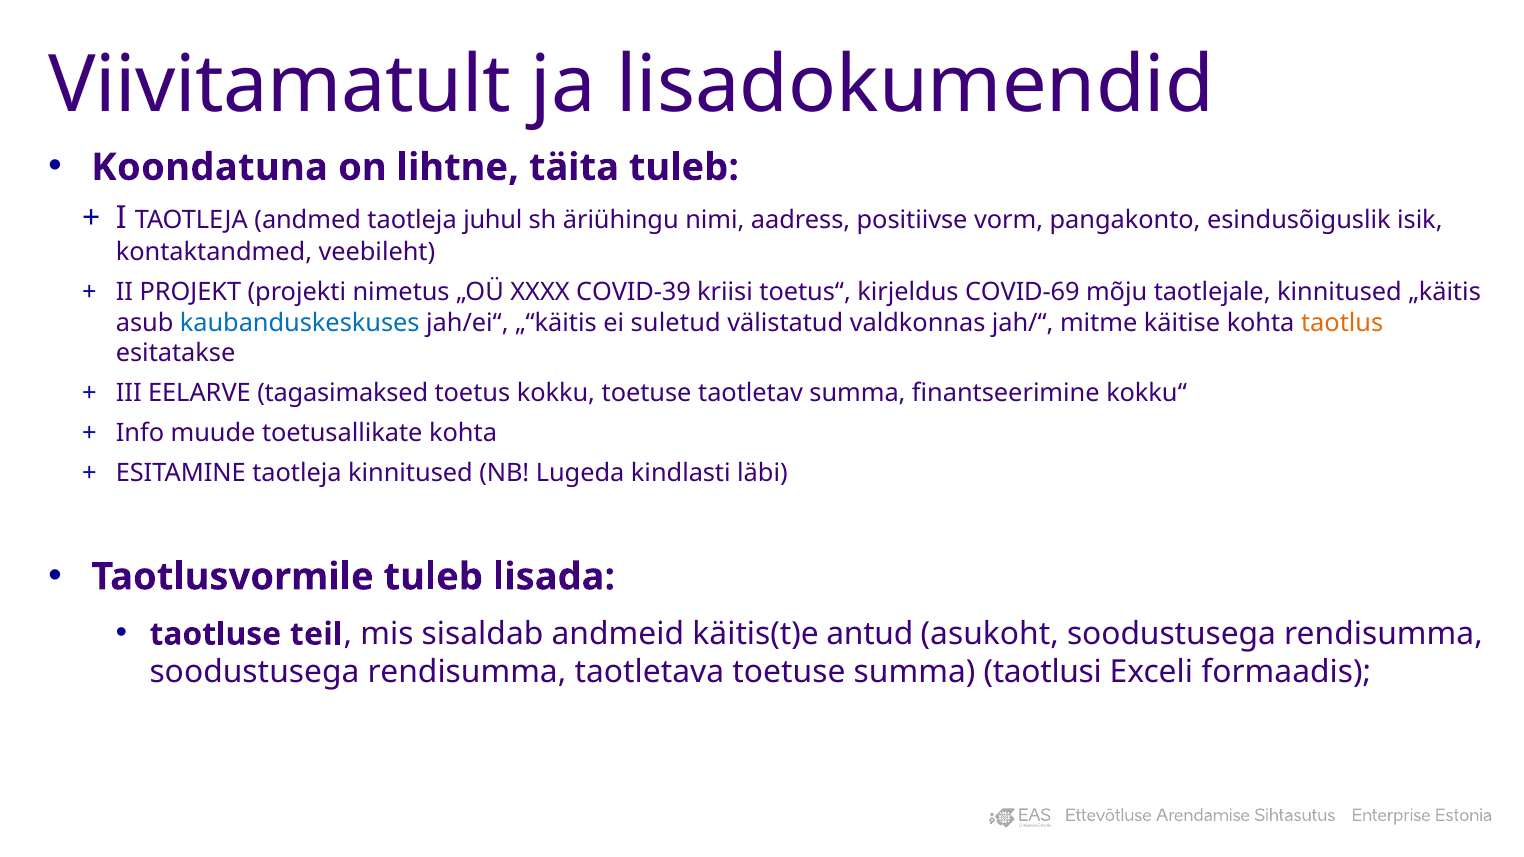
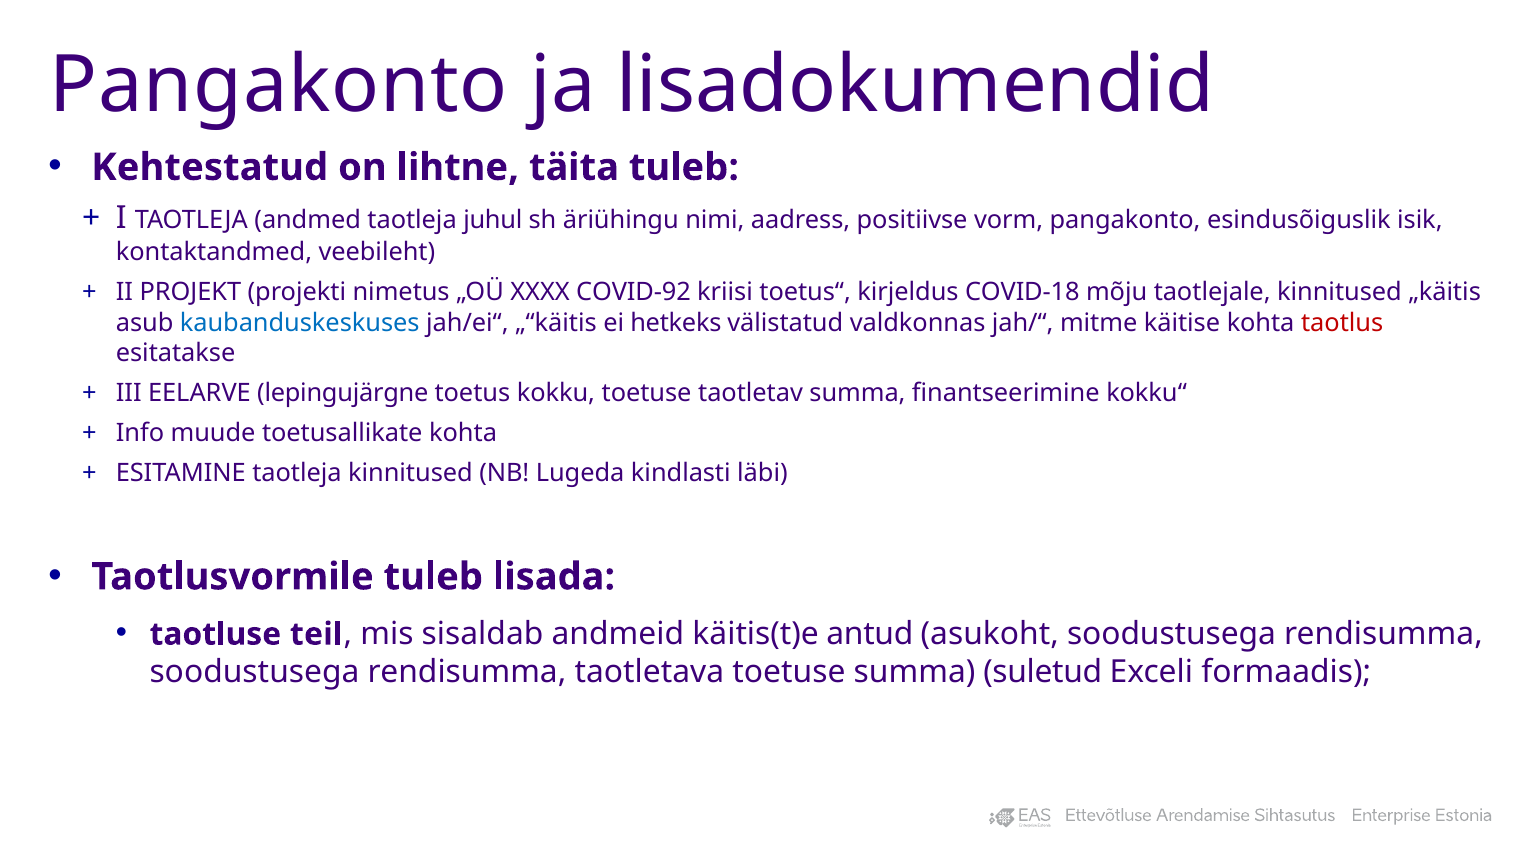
Viivitamatult at (280, 85): Viivitamatult -> Pangakonto
Koondatuna: Koondatuna -> Kehtestatud
COVID-39: COVID-39 -> COVID-92
COVID-69: COVID-69 -> COVID-18
suletud: suletud -> hetkeks
taotlus colour: orange -> red
tagasimaksed: tagasimaksed -> lepingujärgne
taotlusi: taotlusi -> suletud
